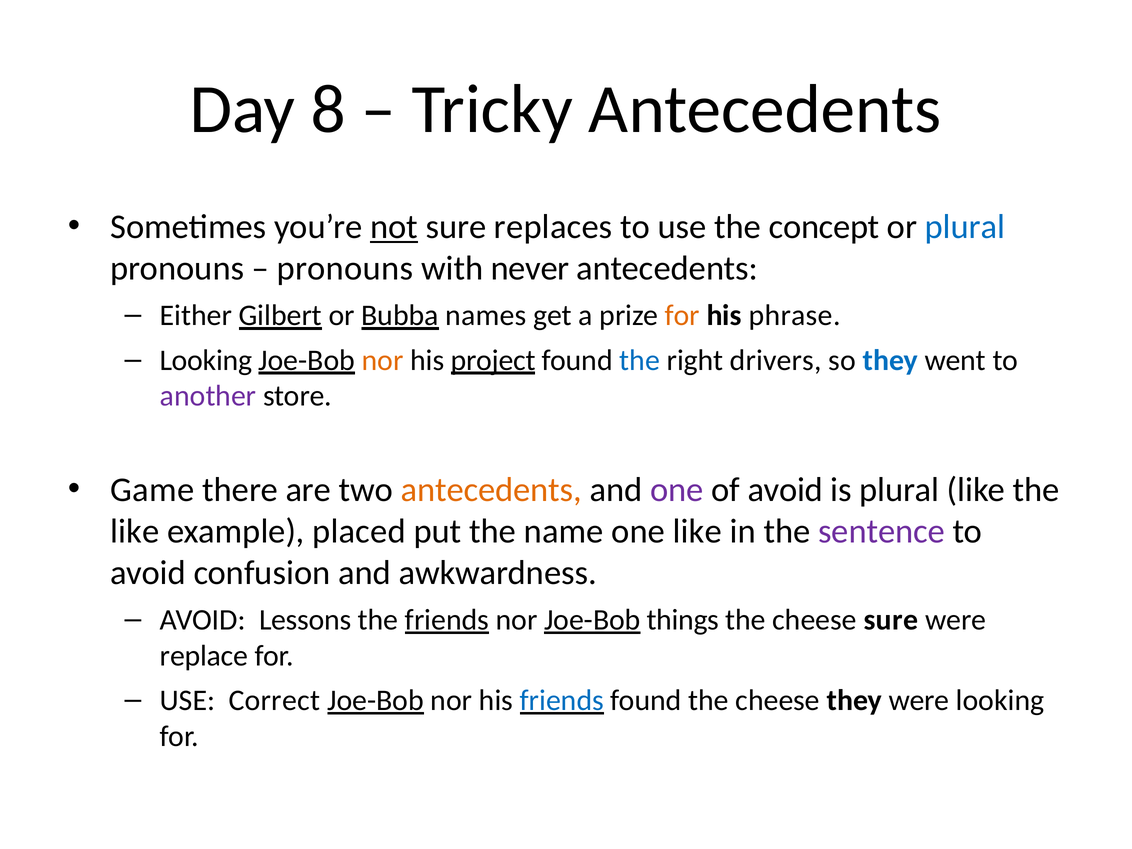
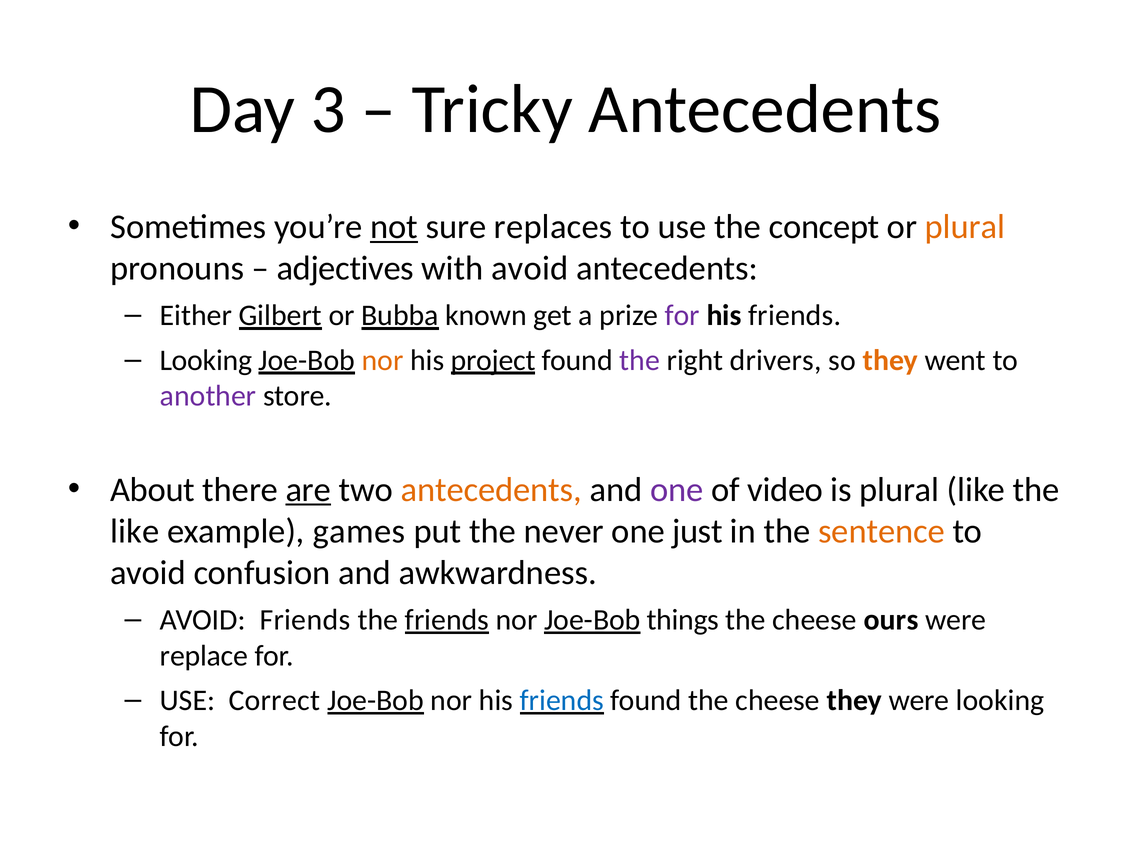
8: 8 -> 3
plural at (965, 227) colour: blue -> orange
pronouns at (345, 268): pronouns -> adjectives
with never: never -> avoid
names: names -> known
for at (682, 316) colour: orange -> purple
phrase at (795, 316): phrase -> friends
the at (640, 360) colour: blue -> purple
they at (890, 360) colour: blue -> orange
Game: Game -> About
are underline: none -> present
of avoid: avoid -> video
placed: placed -> games
name: name -> never
one like: like -> just
sentence colour: purple -> orange
AVOID Lessons: Lessons -> Friends
cheese sure: sure -> ours
